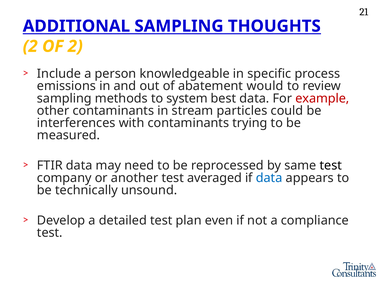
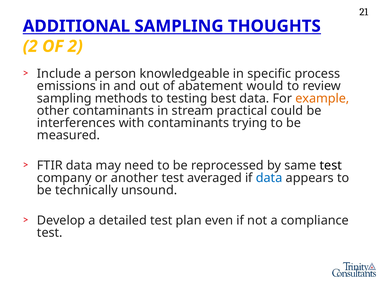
system: system -> testing
example colour: red -> orange
particles: particles -> practical
